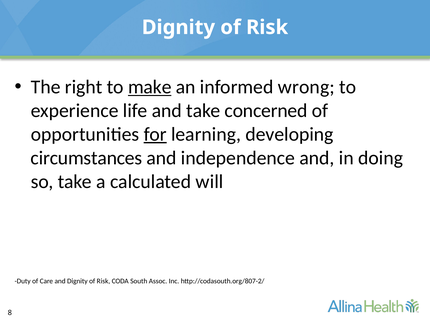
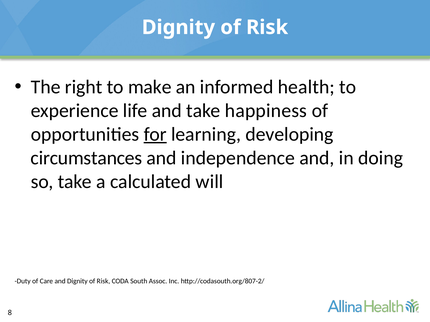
make underline: present -> none
wrong: wrong -> health
concerned: concerned -> happiness
